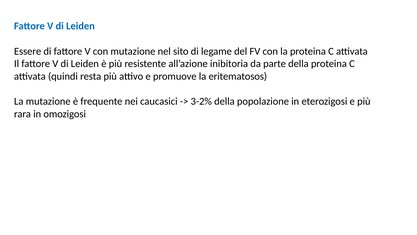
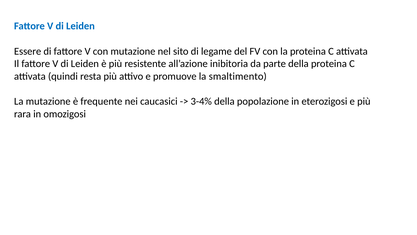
eritematosos: eritematosos -> smaltimento
3-2%: 3-2% -> 3-4%
